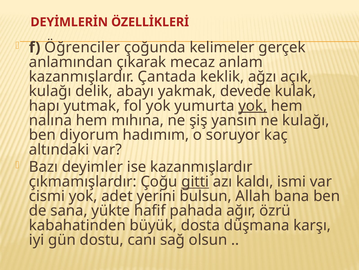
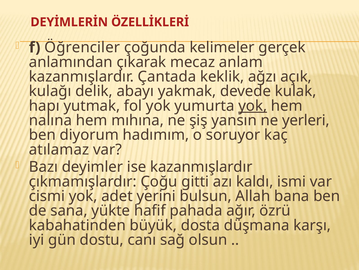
ne kulağı: kulağı -> yerleri
altındaki: altındaki -> atılamaz
gitti underline: present -> none
